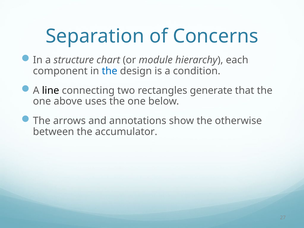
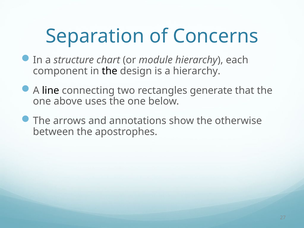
the at (110, 71) colour: blue -> black
a condition: condition -> hierarchy
accumulator: accumulator -> apostrophes
